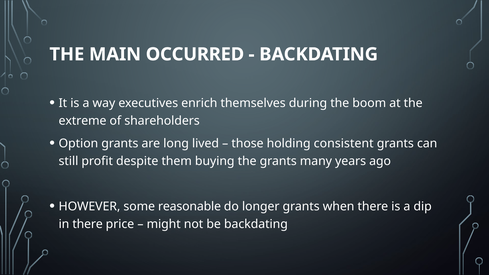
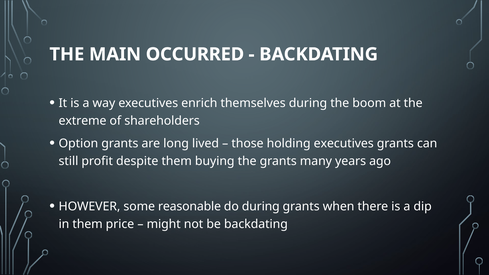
holding consistent: consistent -> executives
do longer: longer -> during
in there: there -> them
